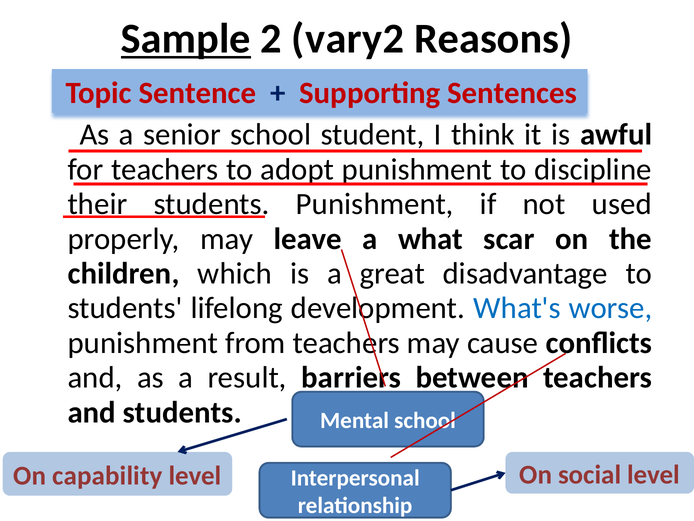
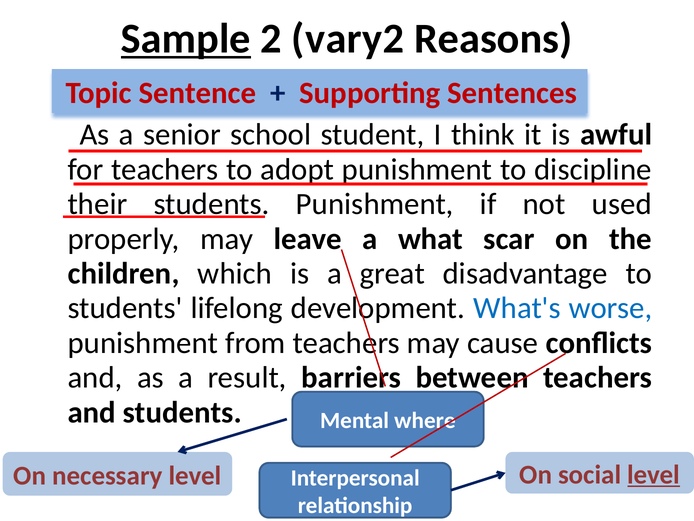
Mental school: school -> where
capability: capability -> necessary
level at (654, 474) underline: none -> present
